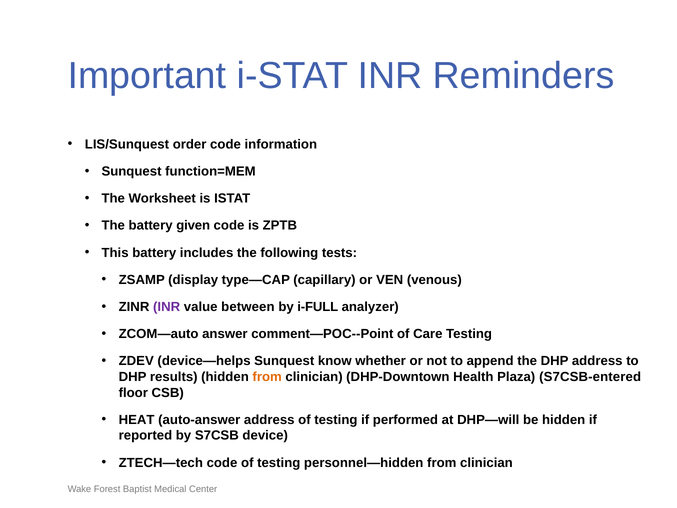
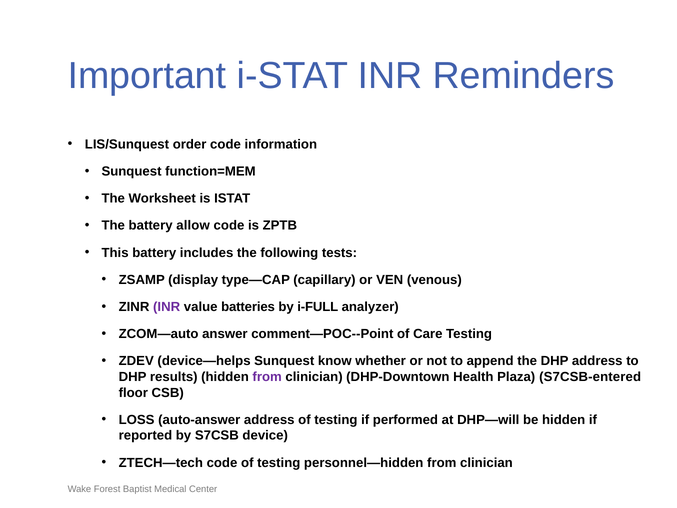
given: given -> allow
between: between -> batteries
from at (267, 377) colour: orange -> purple
HEAT: HEAT -> LOSS
